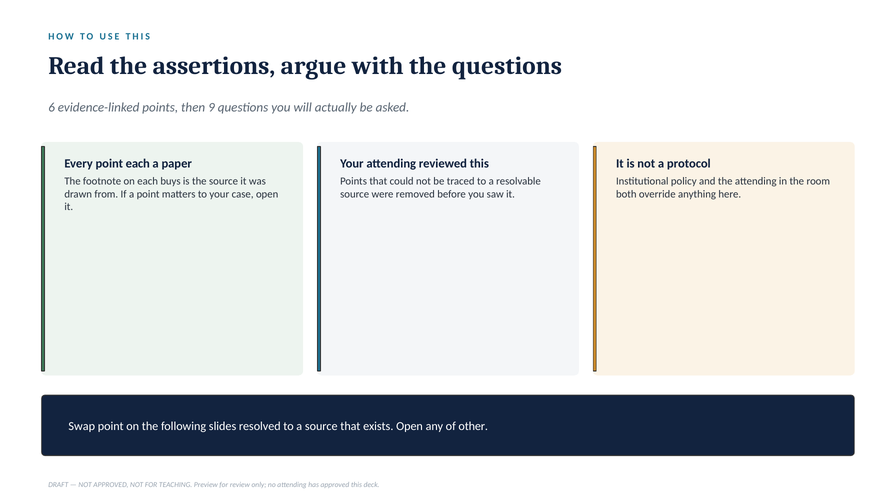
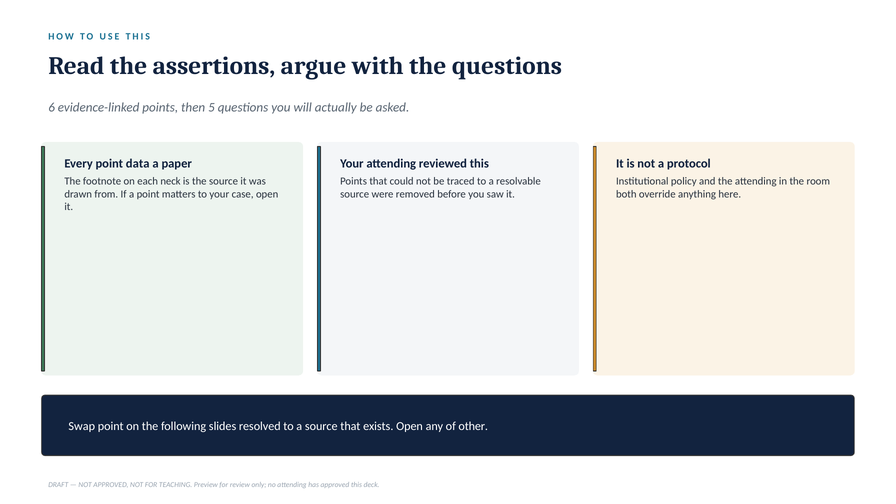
9: 9 -> 5
point each: each -> data
buys: buys -> neck
